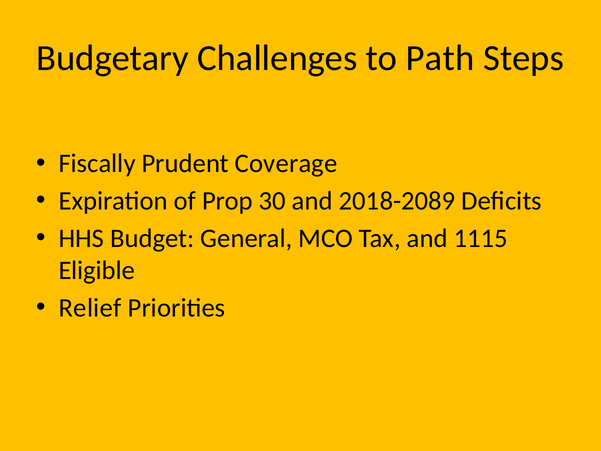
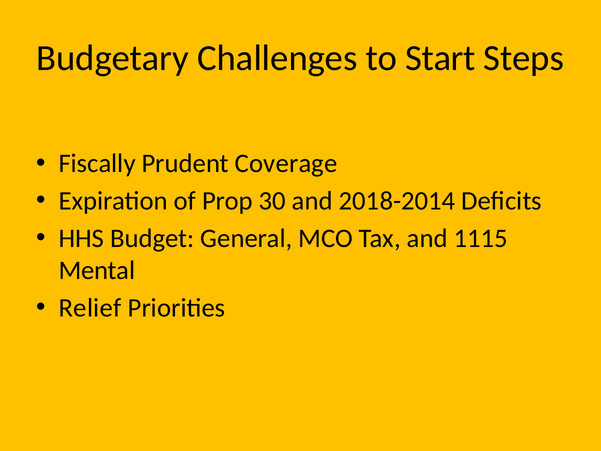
Path: Path -> Start
2018-2089: 2018-2089 -> 2018-2014
Eligible: Eligible -> Mental
